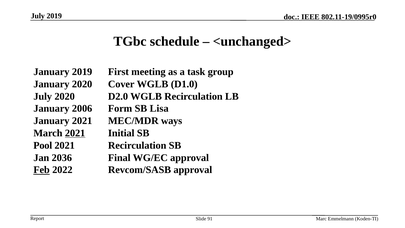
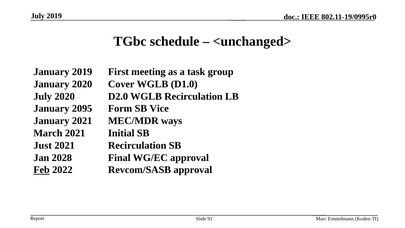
2006: 2006 -> 2095
Lisa: Lisa -> Vice
2021 at (75, 133) underline: present -> none
Pool: Pool -> Just
2036: 2036 -> 2028
